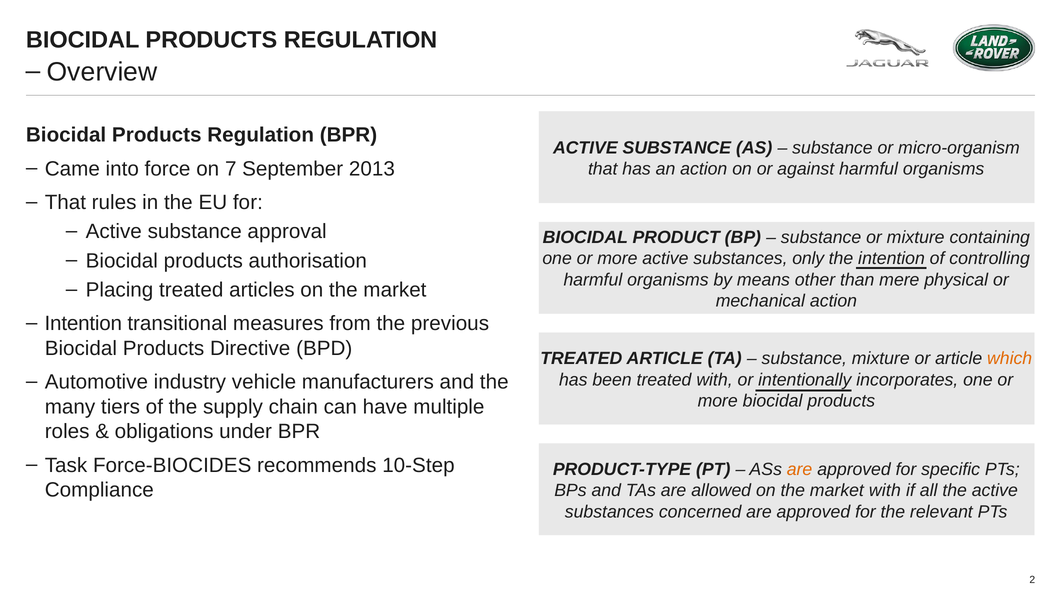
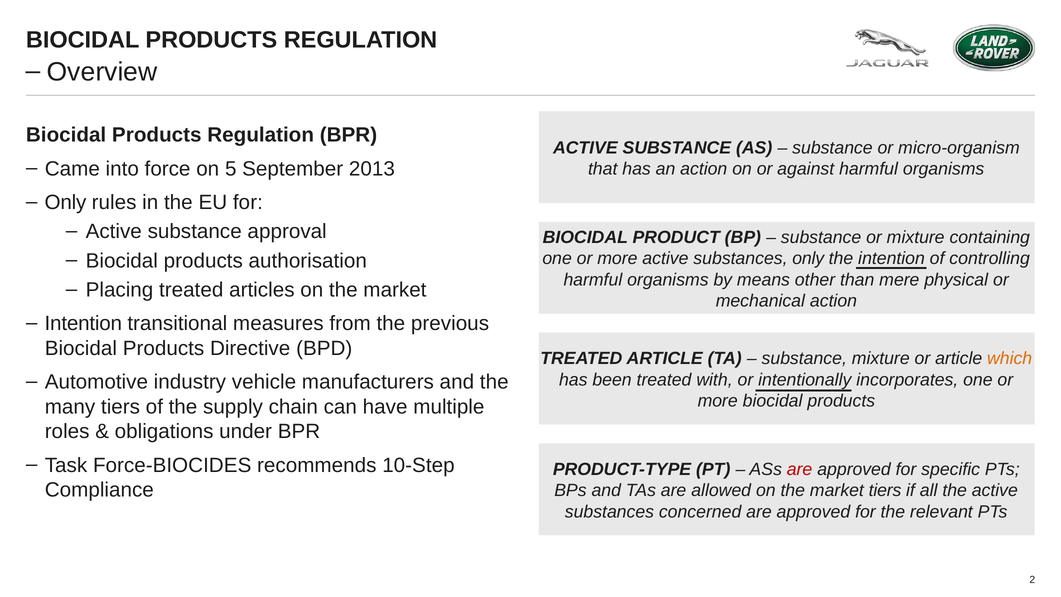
7: 7 -> 5
That at (65, 202): That -> Only
are at (800, 469) colour: orange -> red
market with: with -> tiers
